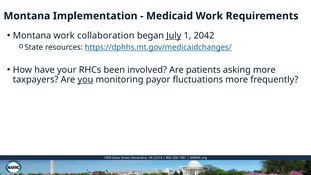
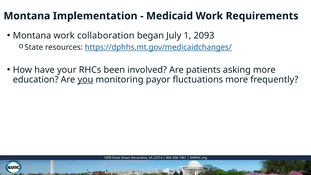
July underline: present -> none
2042: 2042 -> 2093
taxpayers: taxpayers -> education
